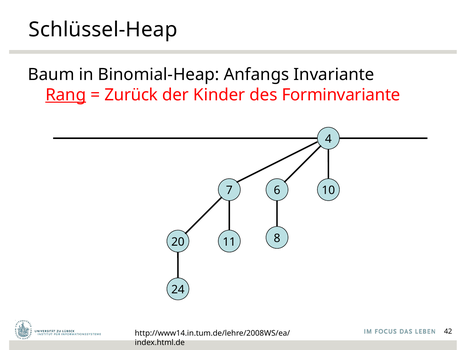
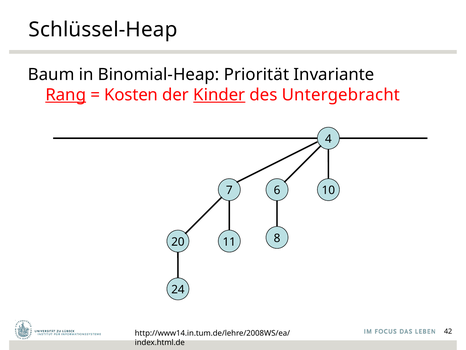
Anfangs: Anfangs -> Priorität
Zurück: Zurück -> Kosten
Kinder underline: none -> present
Forminvariante: Forminvariante -> Untergebracht
